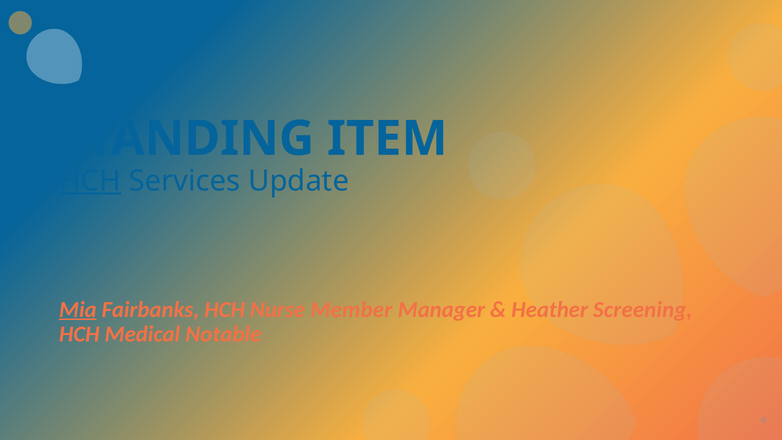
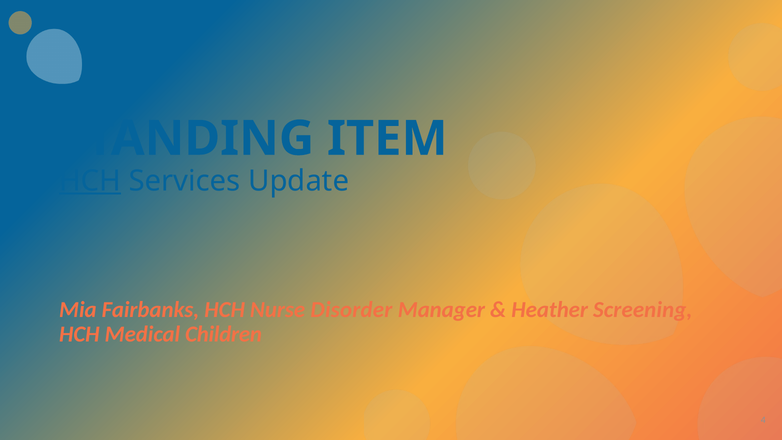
Mia underline: present -> none
Member: Member -> Disorder
Notable: Notable -> Children
